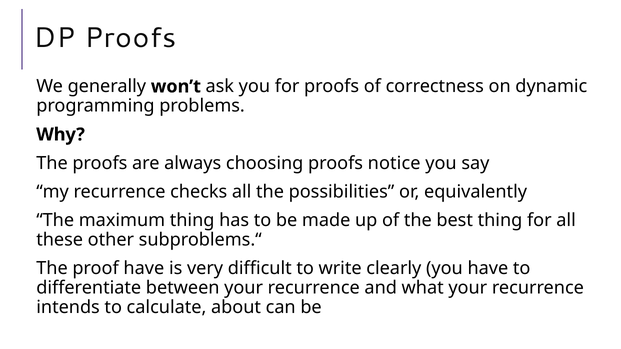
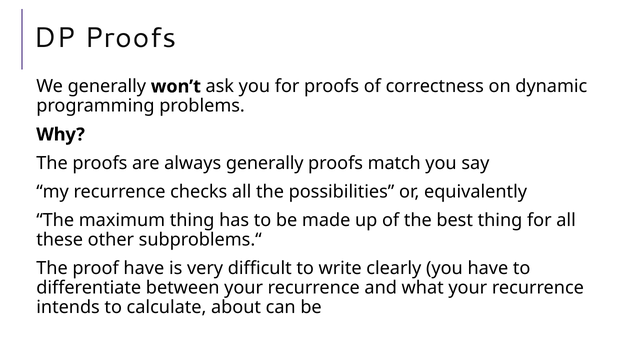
always choosing: choosing -> generally
notice: notice -> match
